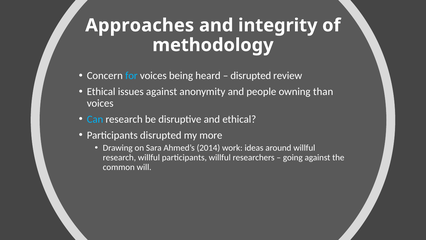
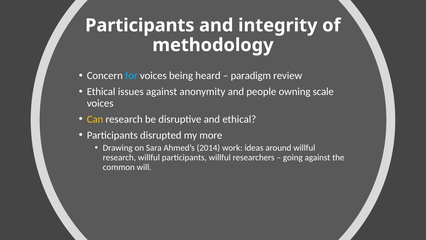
Approaches at (140, 25): Approaches -> Participants
disrupted at (251, 76): disrupted -> paradigm
than: than -> scale
Can colour: light blue -> yellow
